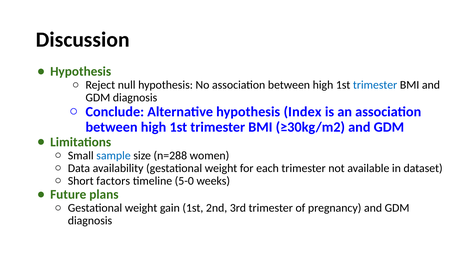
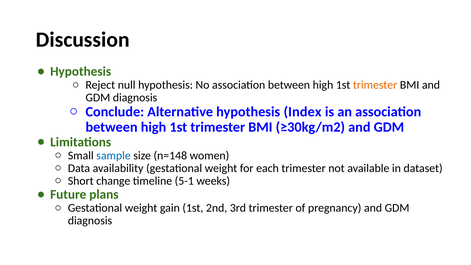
trimester at (375, 85) colour: blue -> orange
n=288: n=288 -> n=148
factors: factors -> change
5-0: 5-0 -> 5-1
